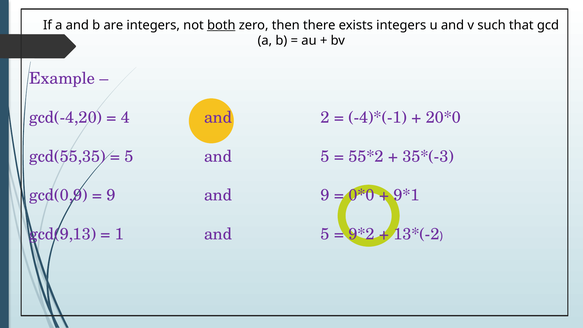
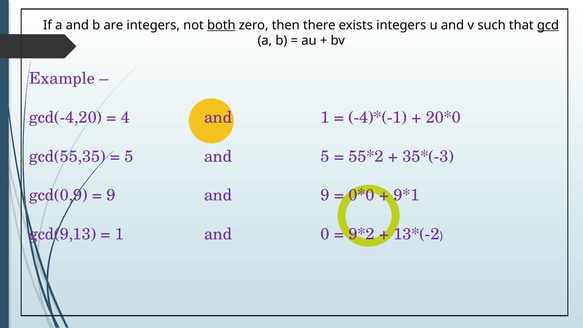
gcd underline: none -> present
and 2: 2 -> 1
1 and 5: 5 -> 0
